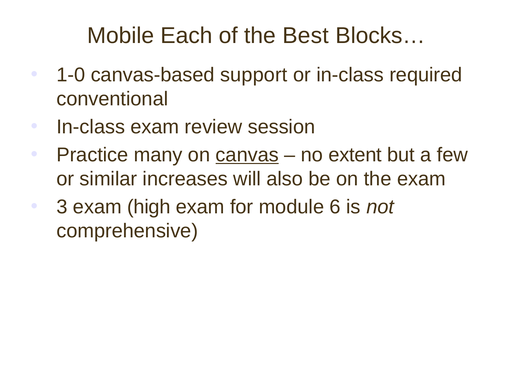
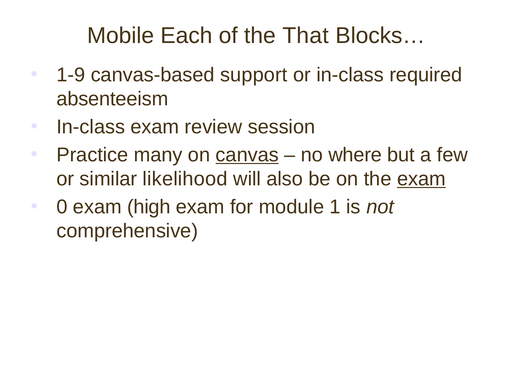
Best: Best -> That
1-0: 1-0 -> 1-9
conventional: conventional -> absenteeism
extent: extent -> where
increases: increases -> likelihood
exam at (421, 179) underline: none -> present
3: 3 -> 0
6: 6 -> 1
